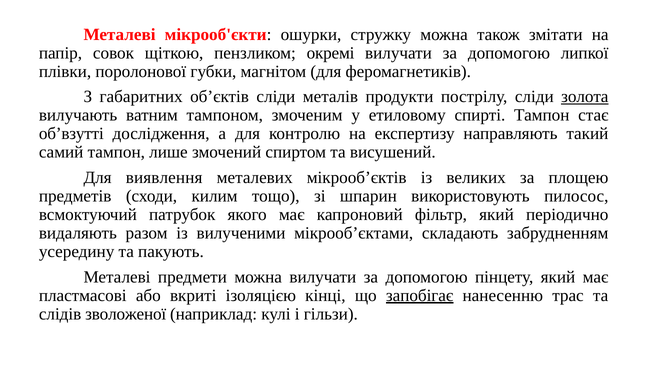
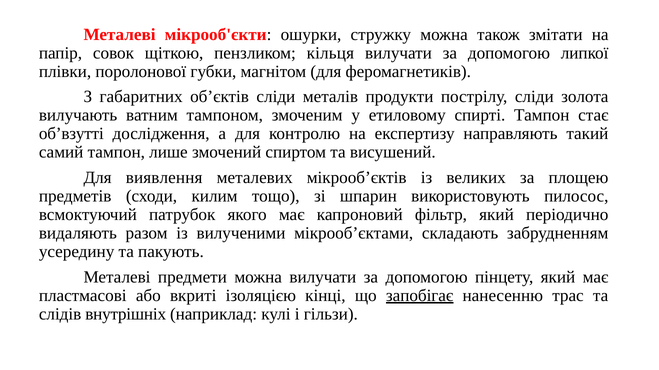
окремi: окремi -> кільця
золота underline: present -> none
зволоженої: зволоженої -> внутрішніх
